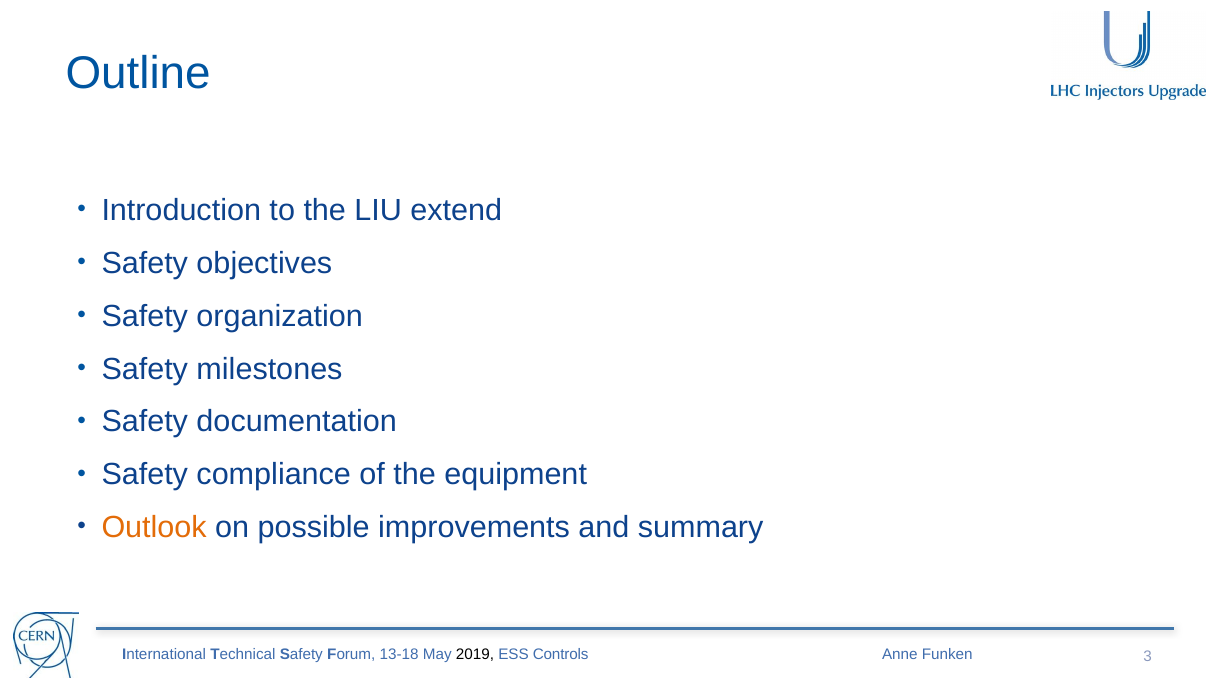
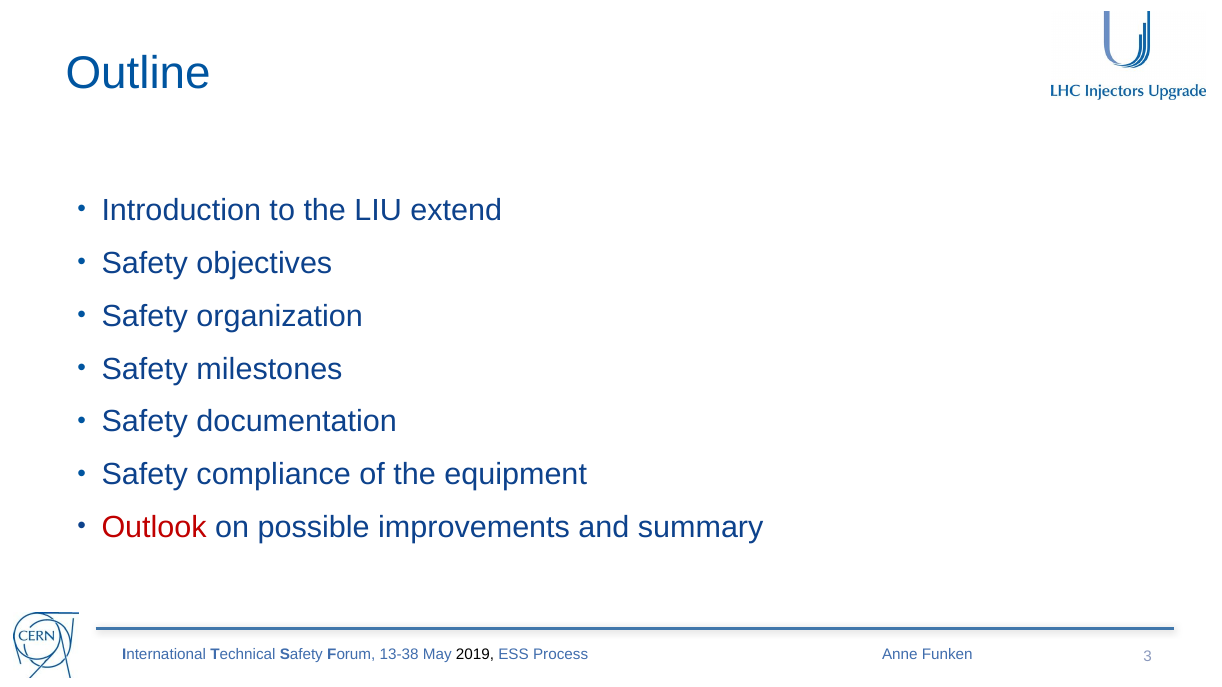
Outlook colour: orange -> red
13-18: 13-18 -> 13-38
Controls: Controls -> Process
